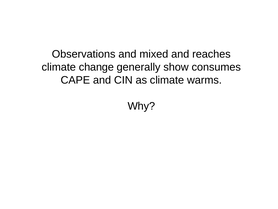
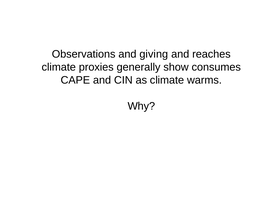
mixed: mixed -> giving
change: change -> proxies
